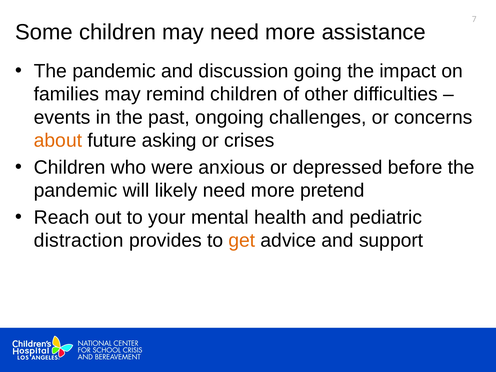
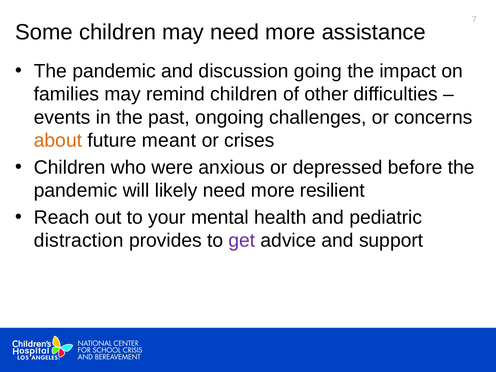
asking: asking -> meant
pretend: pretend -> resilient
get colour: orange -> purple
